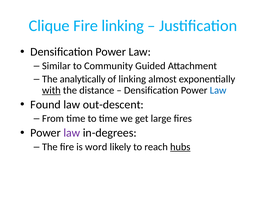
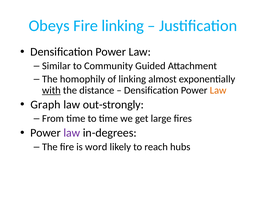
Clique: Clique -> Obeys
analytically: analytically -> homophily
Law at (218, 90) colour: blue -> orange
Found: Found -> Graph
out-descent: out-descent -> out-strongly
hubs underline: present -> none
